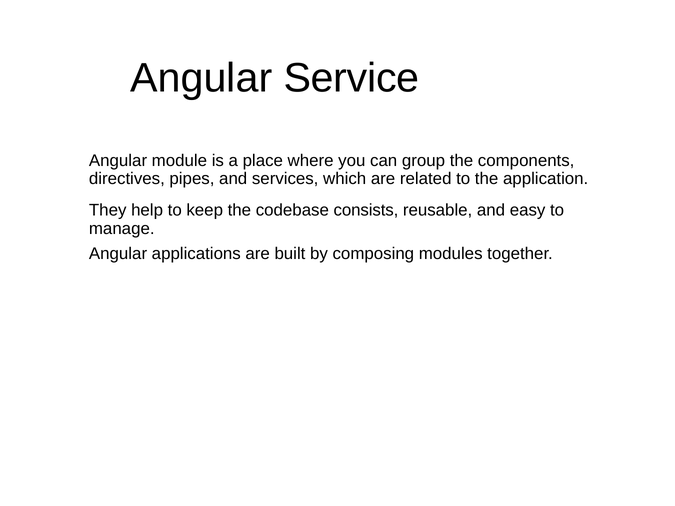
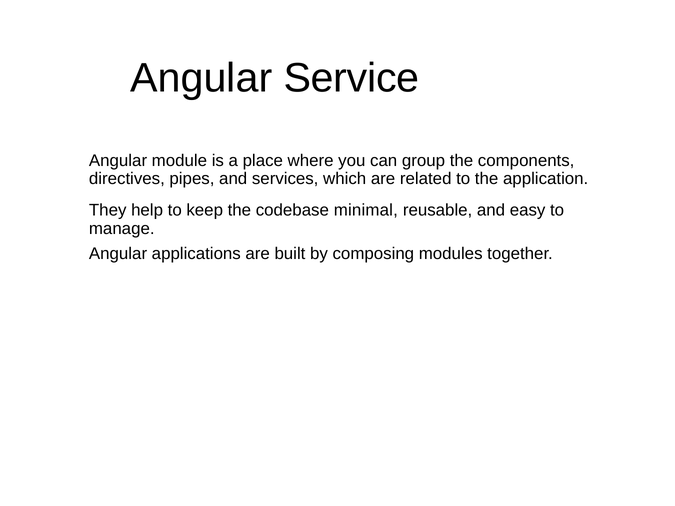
consists: consists -> minimal
